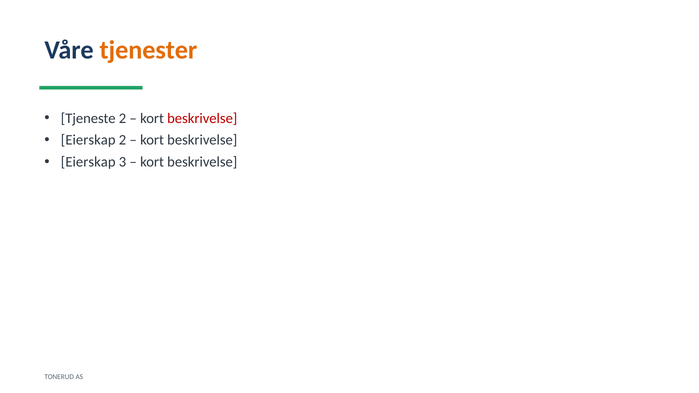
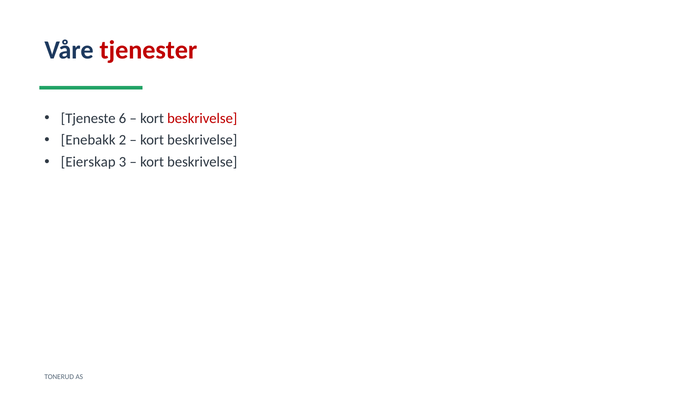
tjenester colour: orange -> red
Tjeneste 2: 2 -> 6
Eierskap at (88, 140): Eierskap -> Enebakk
